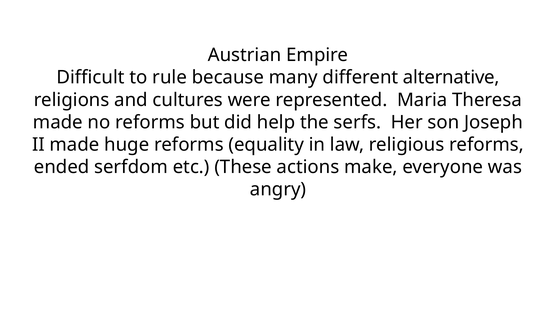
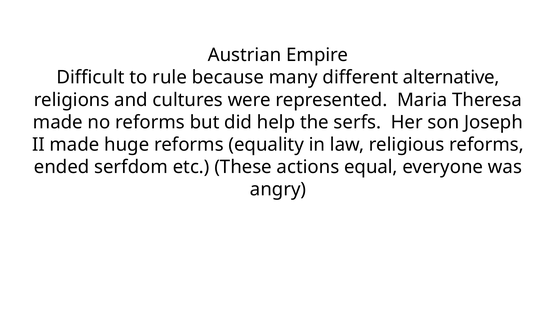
make: make -> equal
